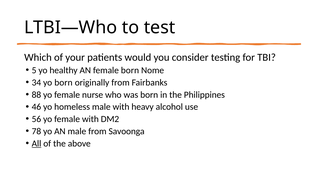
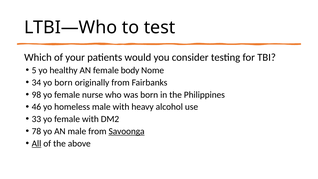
female born: born -> body
88: 88 -> 98
56: 56 -> 33
Savoonga underline: none -> present
